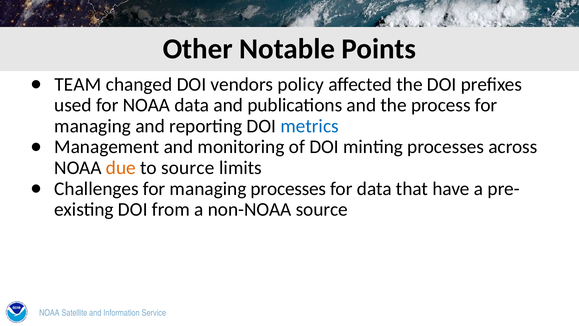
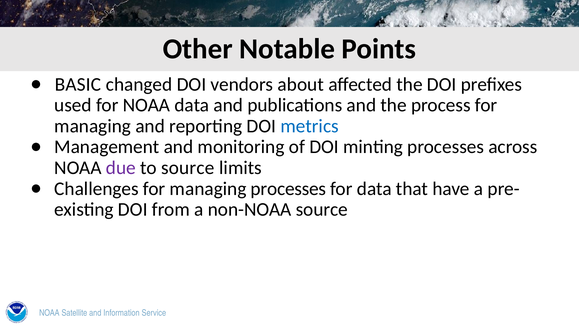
TEAM: TEAM -> BASIC
policy: policy -> about
due colour: orange -> purple
